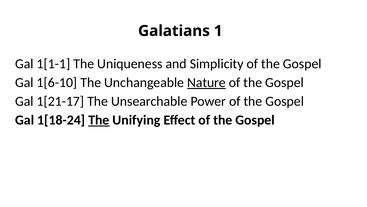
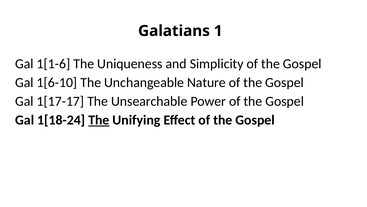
1[1-1: 1[1-1 -> 1[1-6
Nature underline: present -> none
1[21-17: 1[21-17 -> 1[17-17
